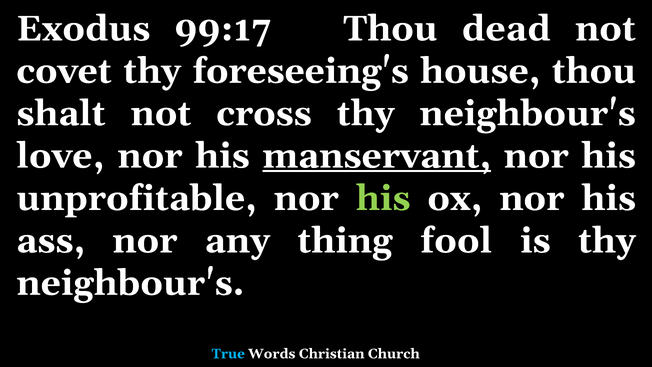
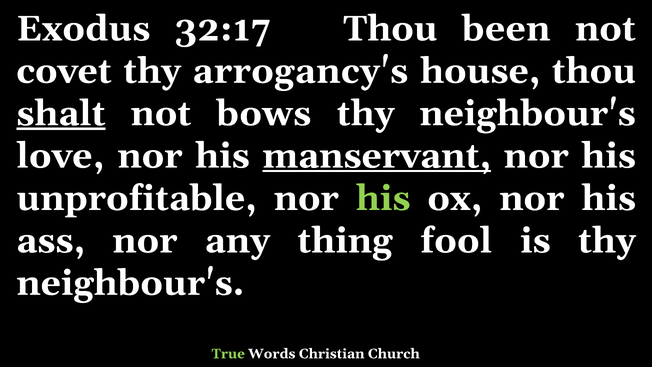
99:17: 99:17 -> 32:17
dead: dead -> been
foreseeing's: foreseeing's -> arrogancy's
shalt underline: none -> present
cross: cross -> bows
True colour: light blue -> light green
